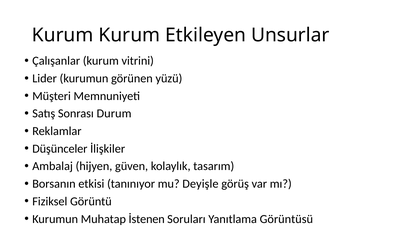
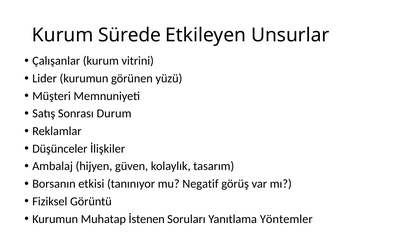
Kurum Kurum: Kurum -> Sürede
Deyişle: Deyişle -> Negatif
Görüntüsü: Görüntüsü -> Yöntemler
